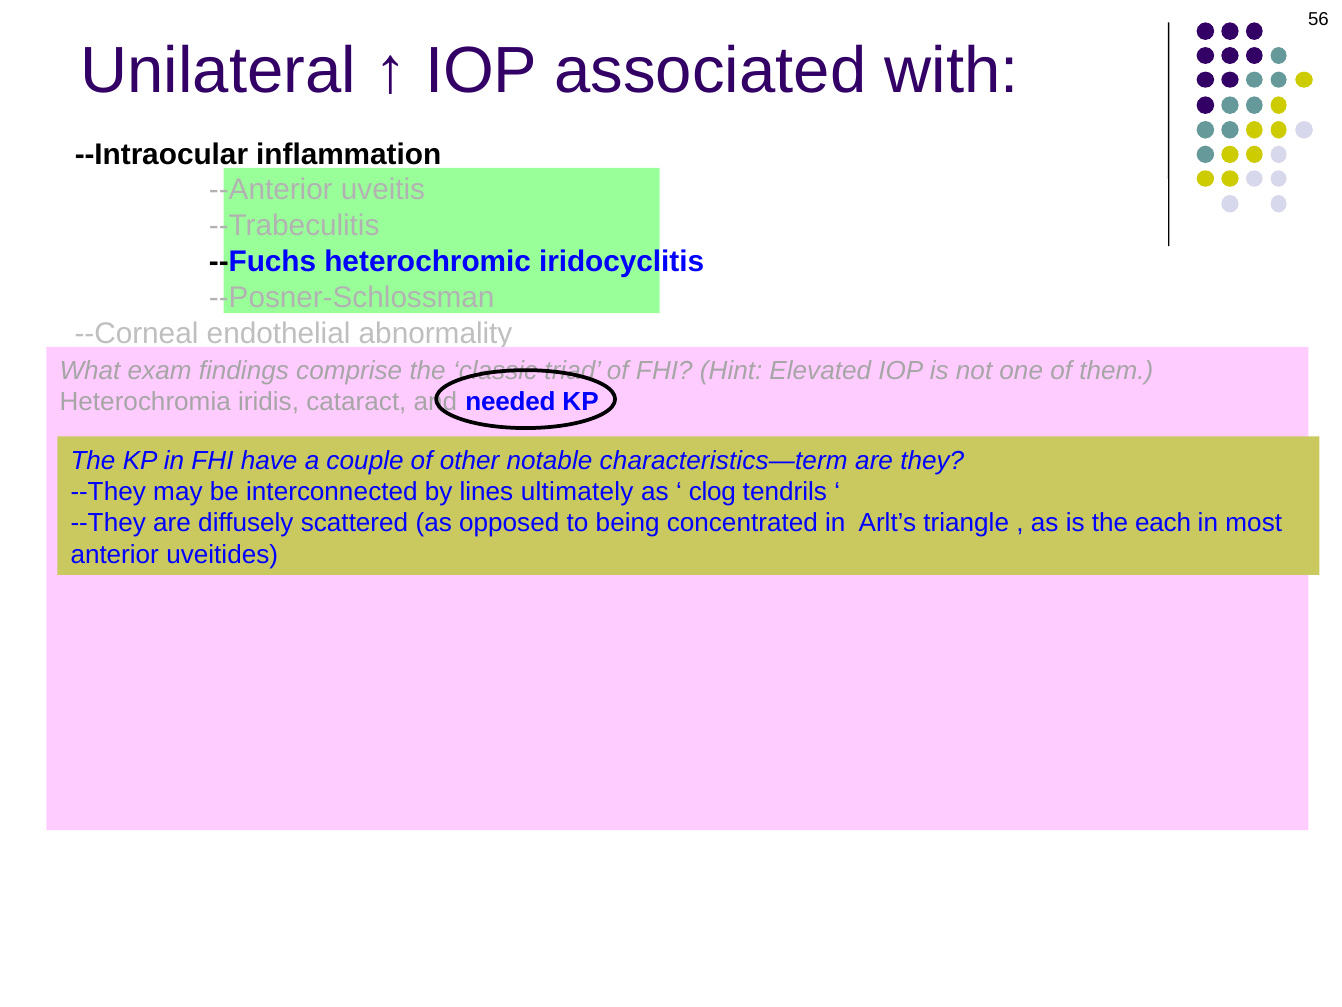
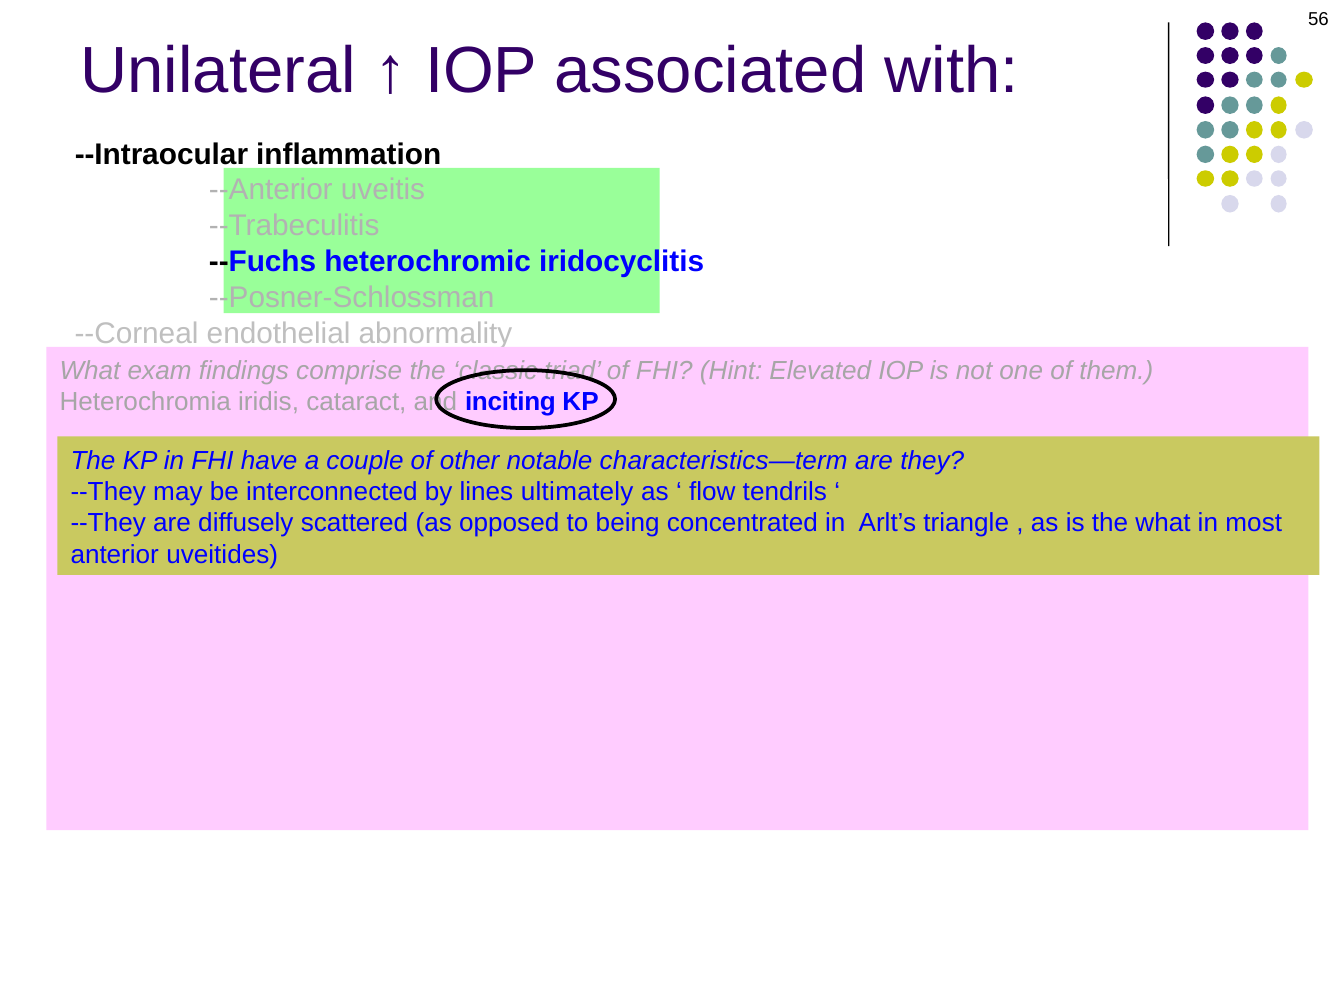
and needed: needed -> inciting
clog: clog -> flow
the each: each -> what
